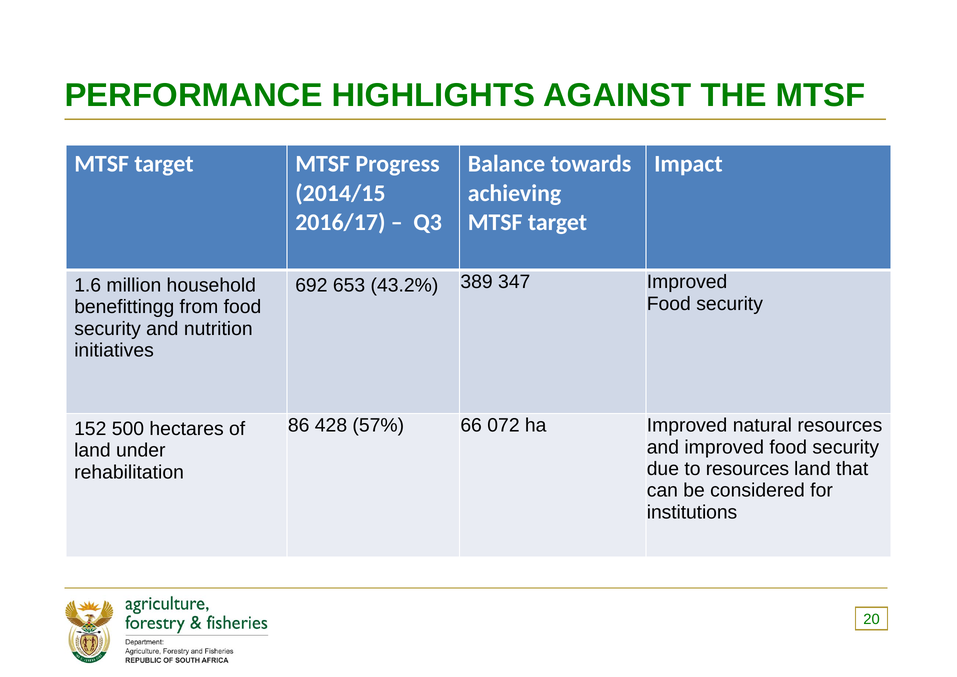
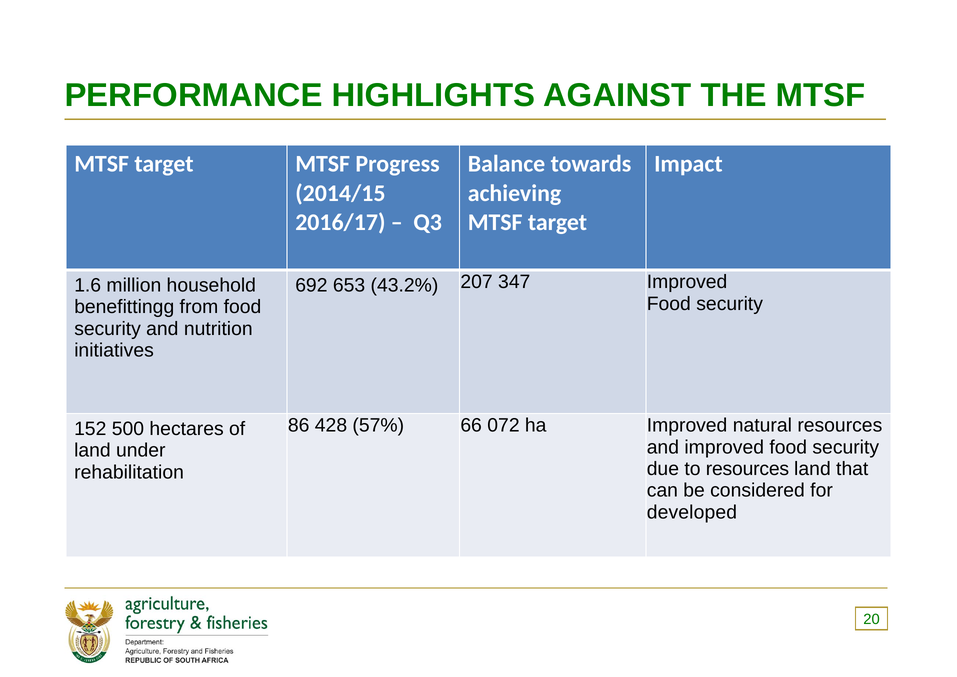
389: 389 -> 207
institutions: institutions -> developed
